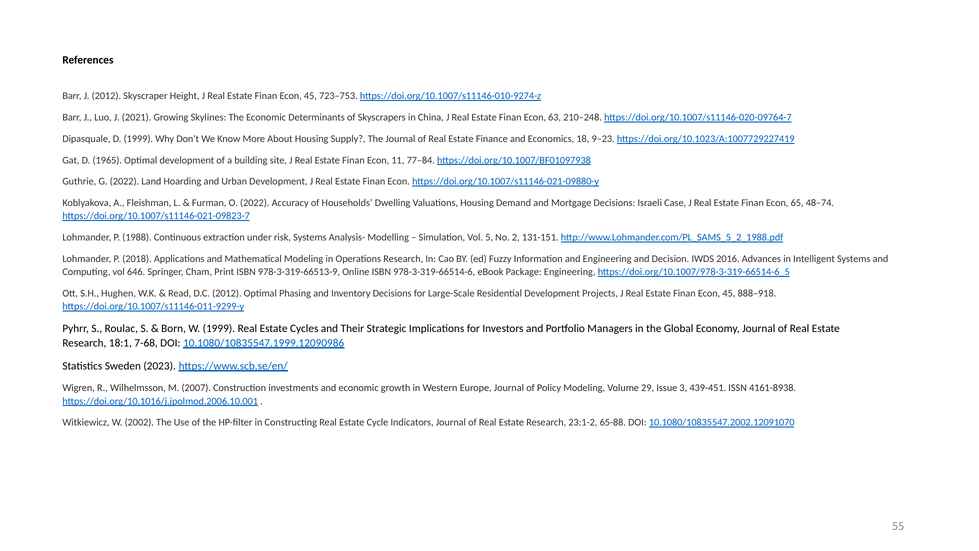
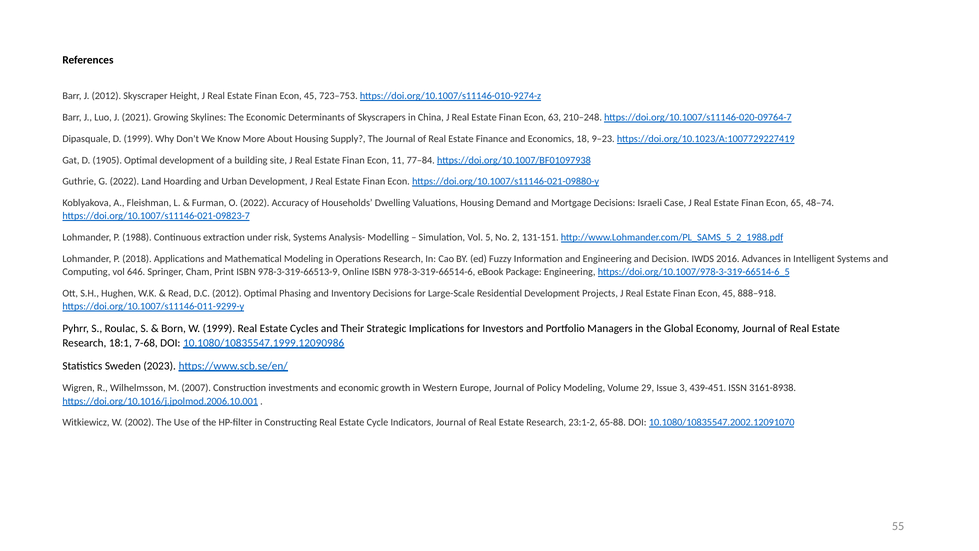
1965: 1965 -> 1905
4161-8938: 4161-8938 -> 3161-8938
